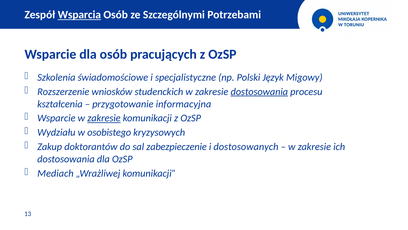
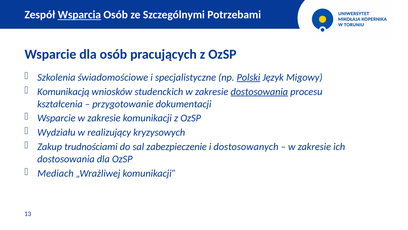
Polski underline: none -> present
Rozszerzenie: Rozszerzenie -> Komunikacją
informacyjna: informacyjna -> dokumentacji
zakresie at (104, 118) underline: present -> none
osobistego: osobistego -> realizujący
doktorantów: doktorantów -> trudnościami
